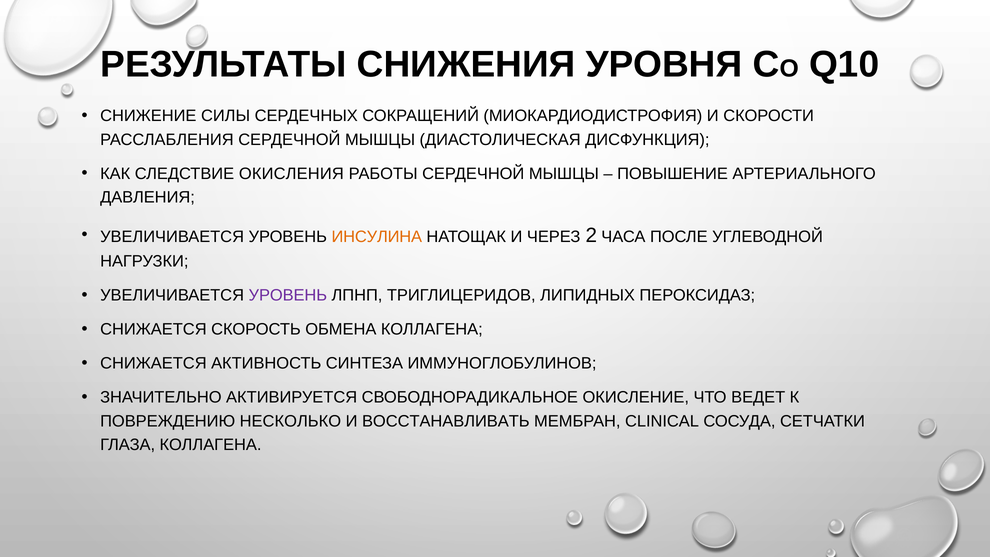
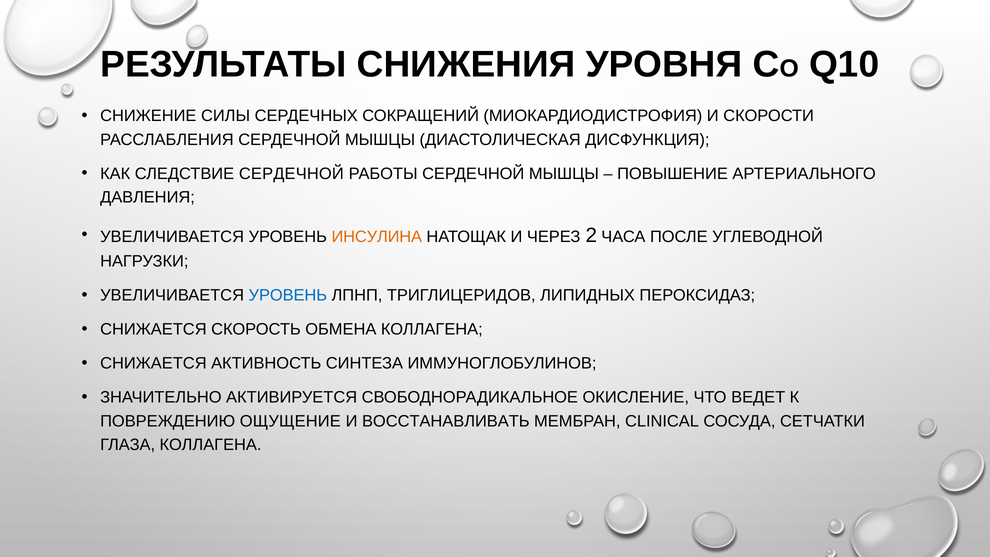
СЛЕДСТВИЕ ОКИСЛЕНИЯ: ОКИСЛЕНИЯ -> СЕРДЕЧНОЙ
УРОВЕНЬ at (288, 295) colour: purple -> blue
НЕСКОЛЬКО: НЕСКОЛЬКО -> ОЩУЩЕНИЕ
